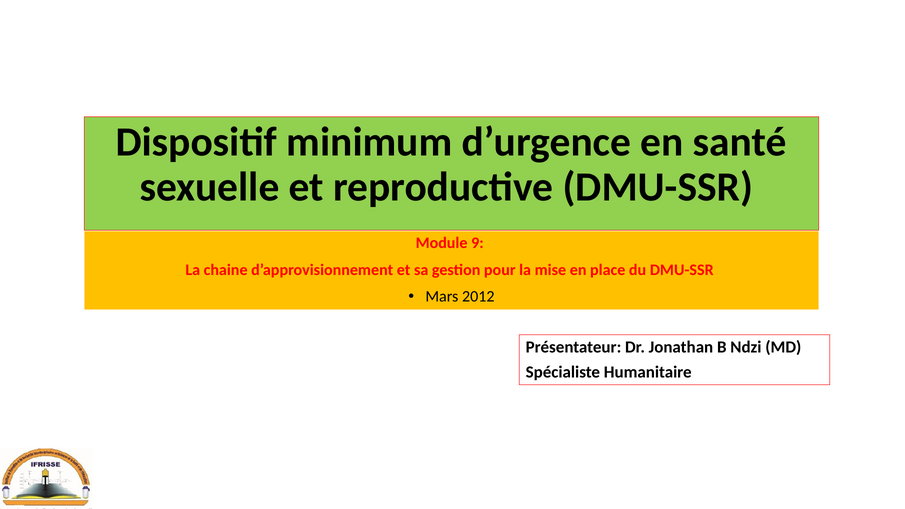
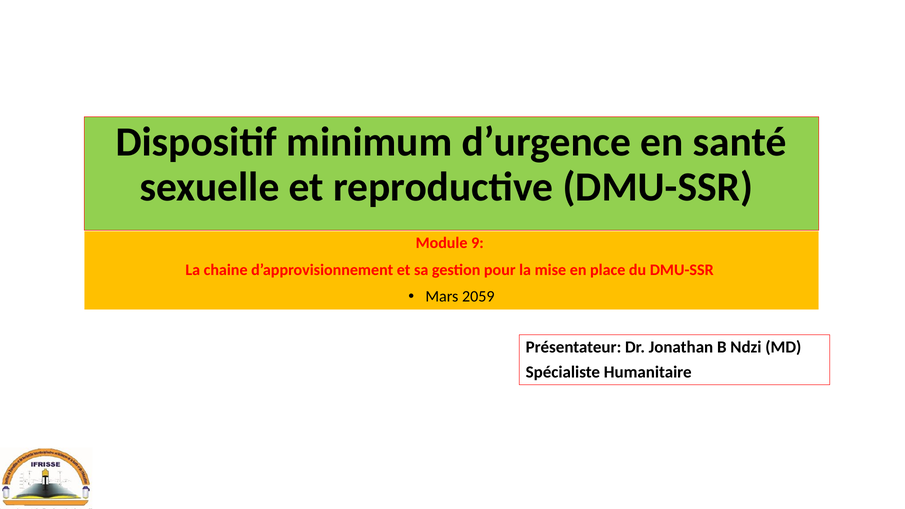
2012: 2012 -> 2059
